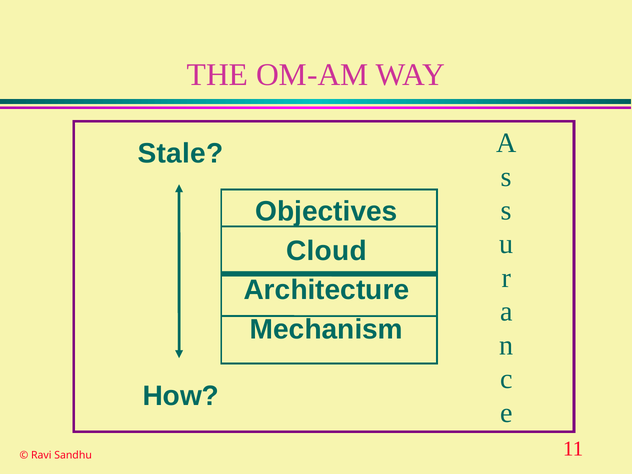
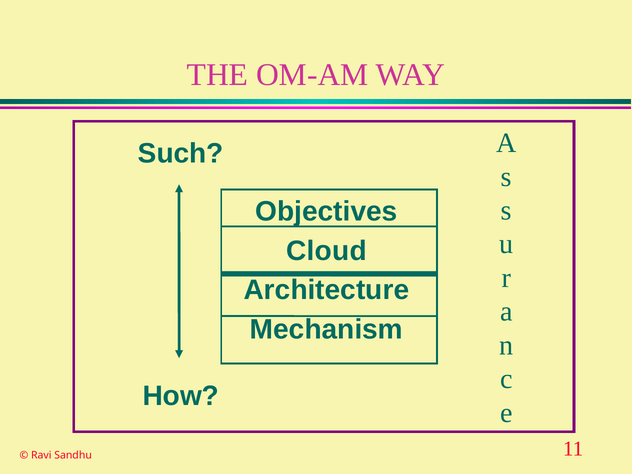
Stale: Stale -> Such
